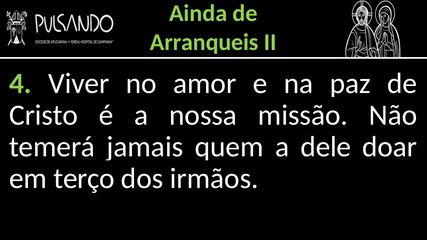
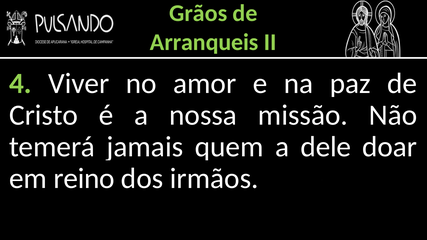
Ainda: Ainda -> Grãos
terço: terço -> reino
